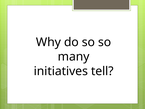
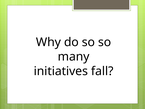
tell: tell -> fall
